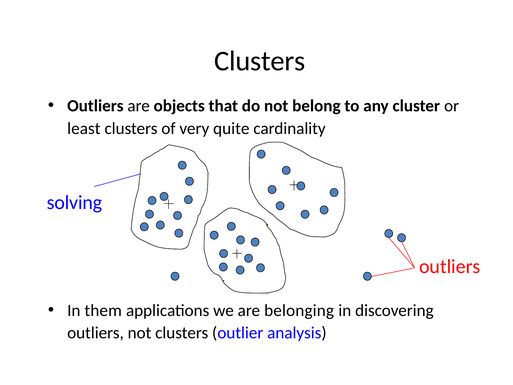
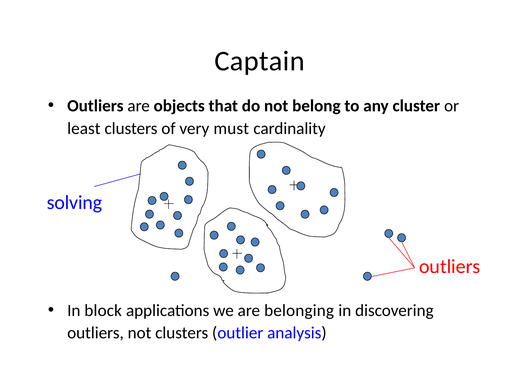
Clusters at (260, 61): Clusters -> Captain
quite: quite -> must
them: them -> block
